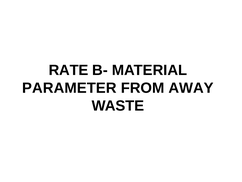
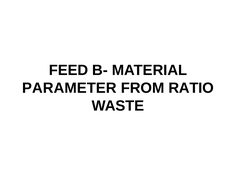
RATE: RATE -> FEED
AWAY: AWAY -> RATIO
